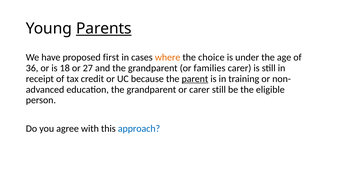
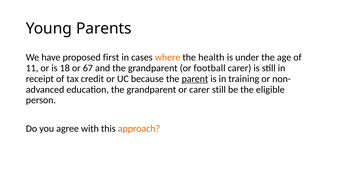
Parents underline: present -> none
choice: choice -> health
36: 36 -> 11
27: 27 -> 67
families: families -> football
approach colour: blue -> orange
